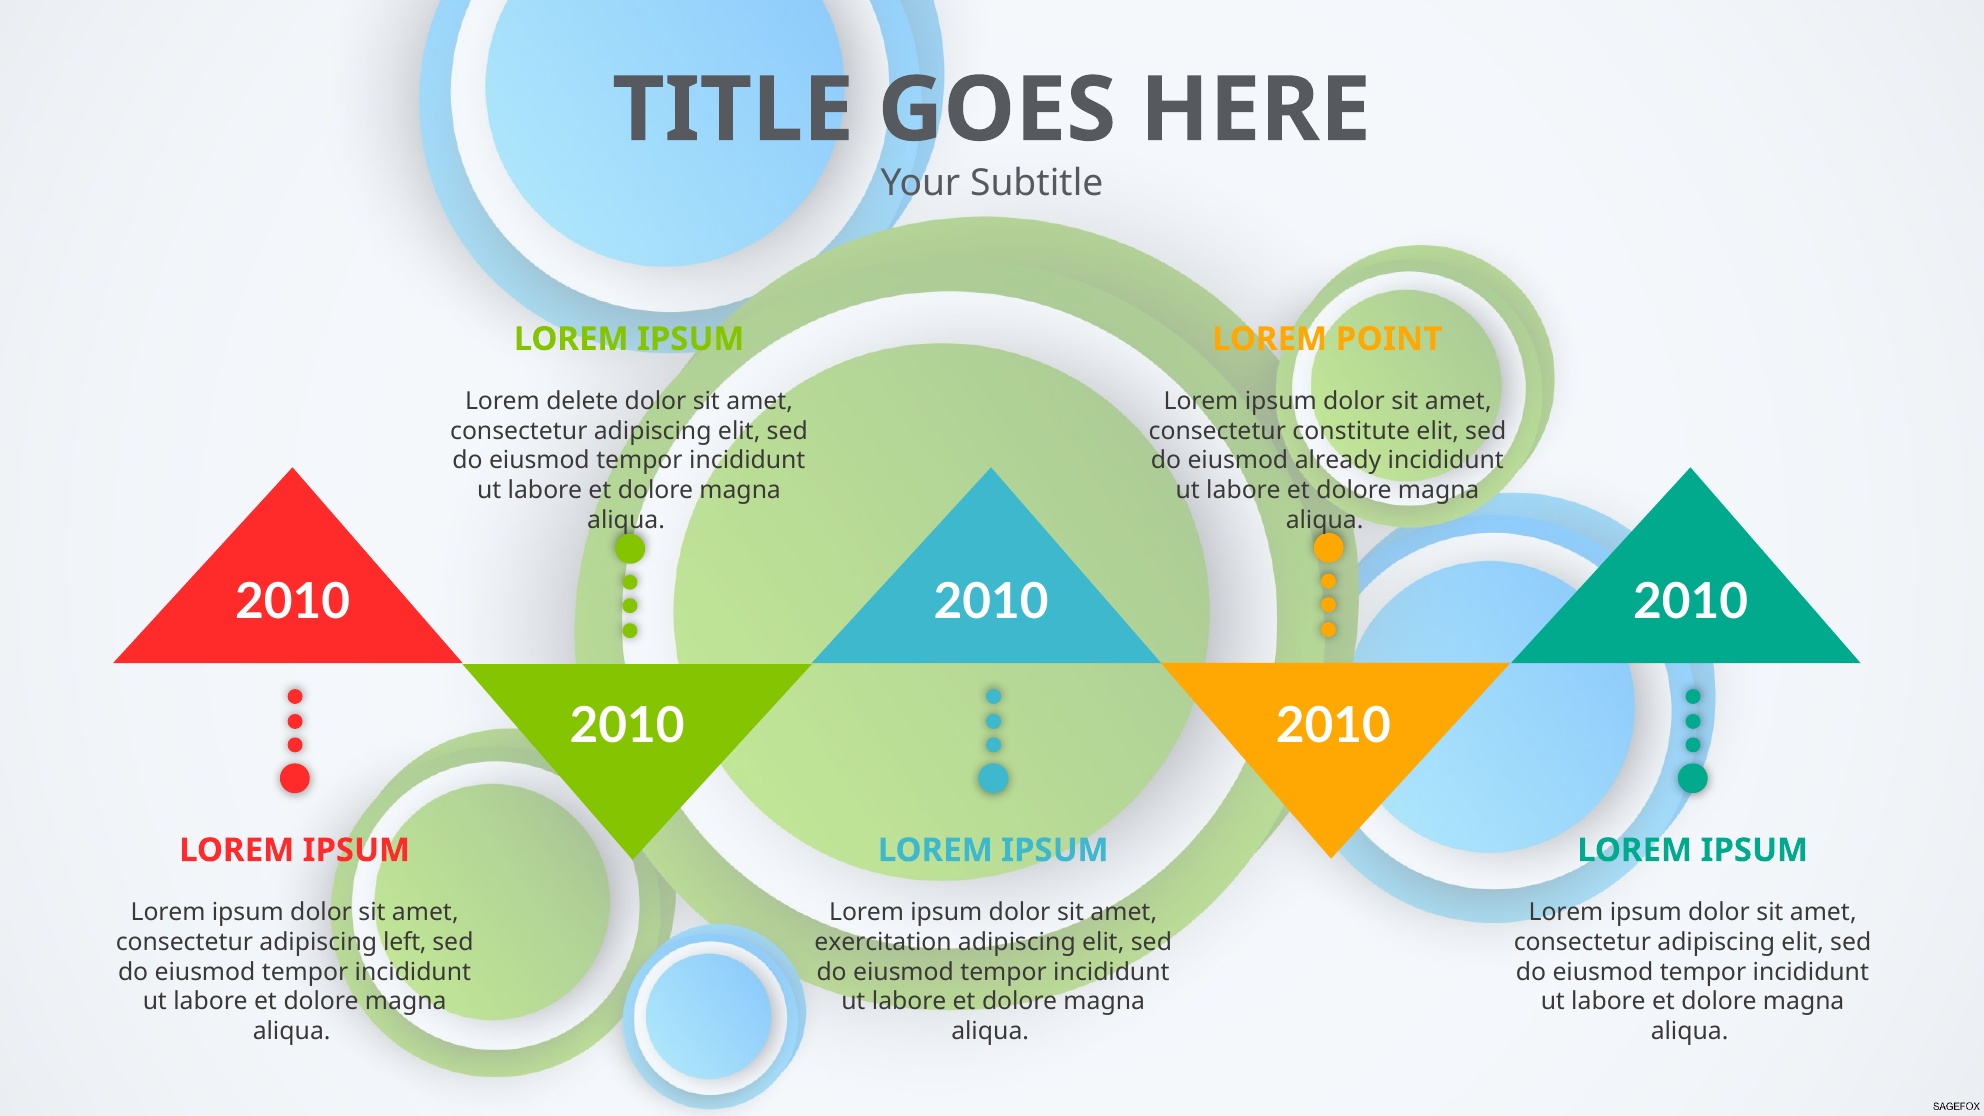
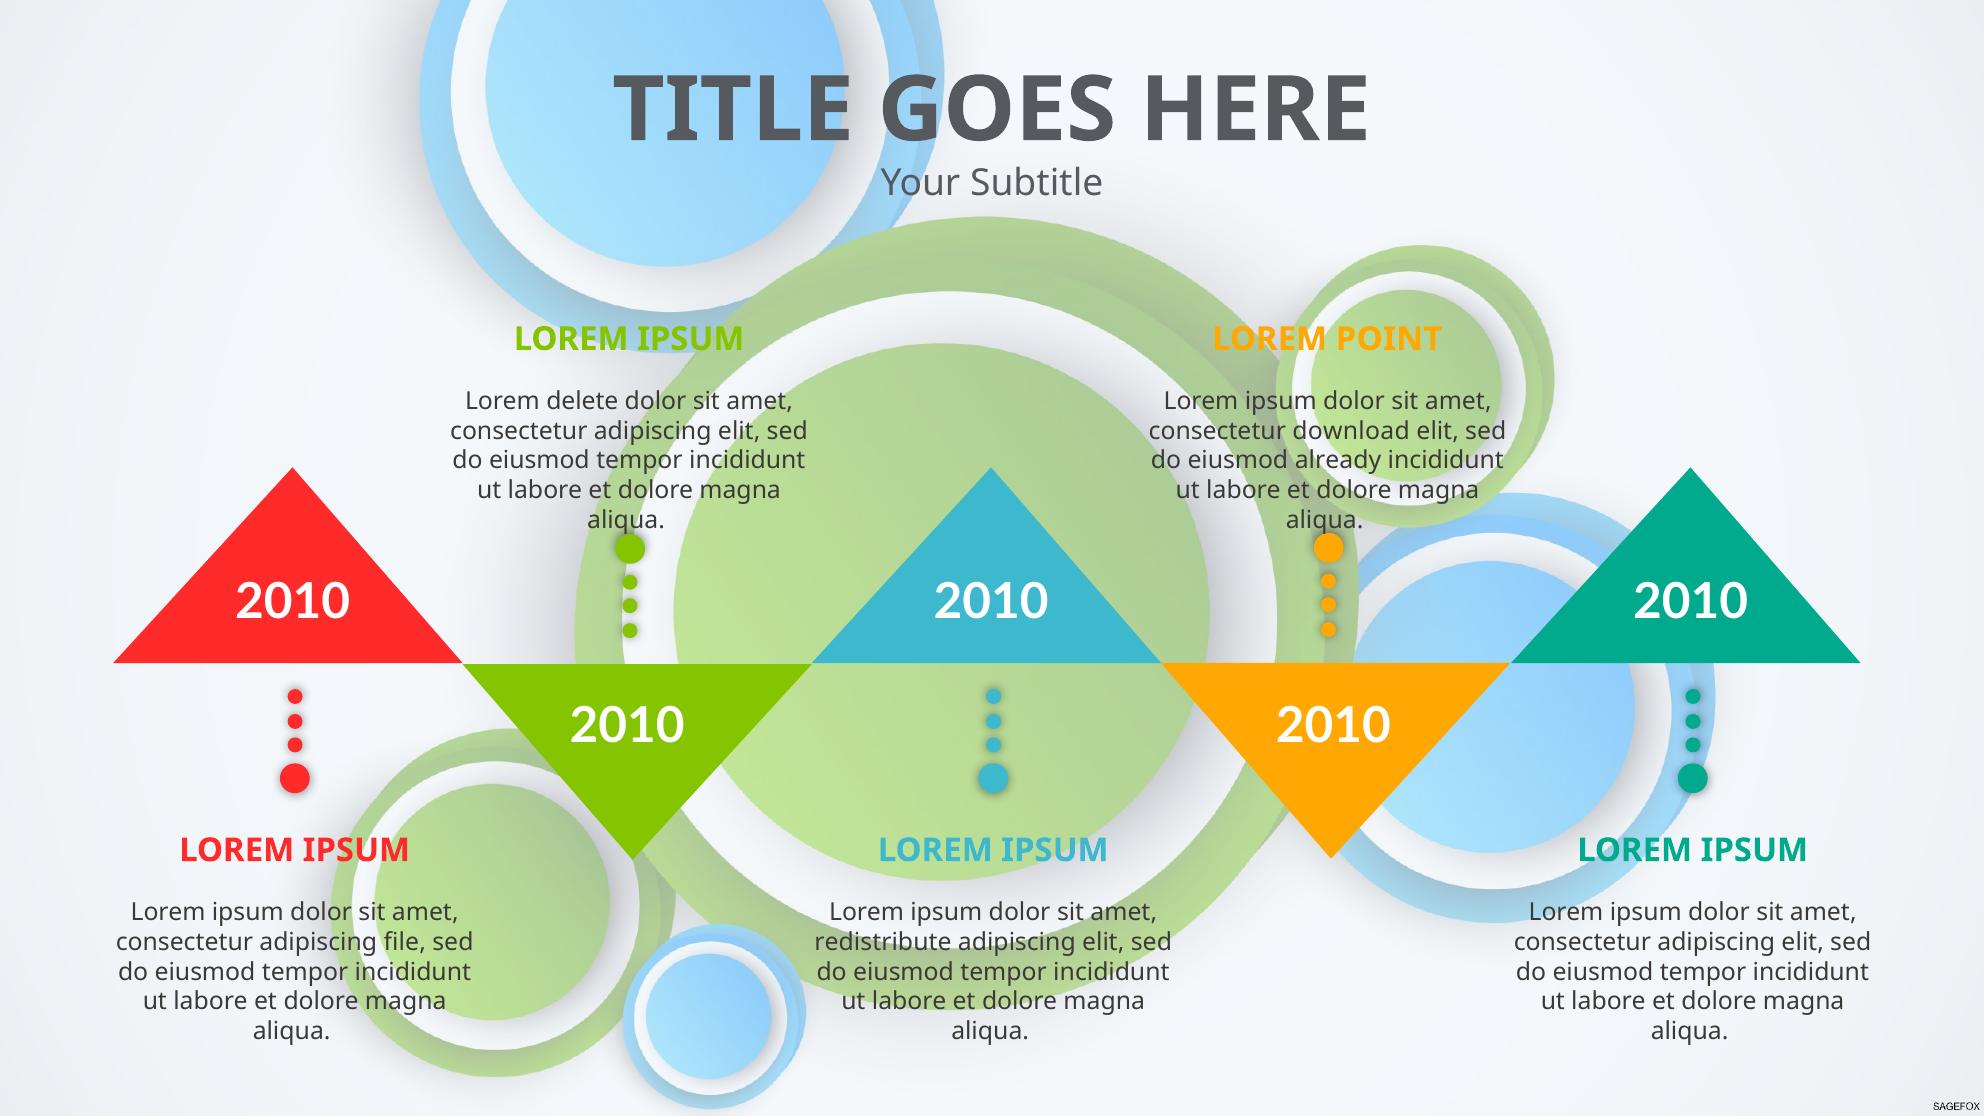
constitute: constitute -> download
left: left -> file
exercitation: exercitation -> redistribute
